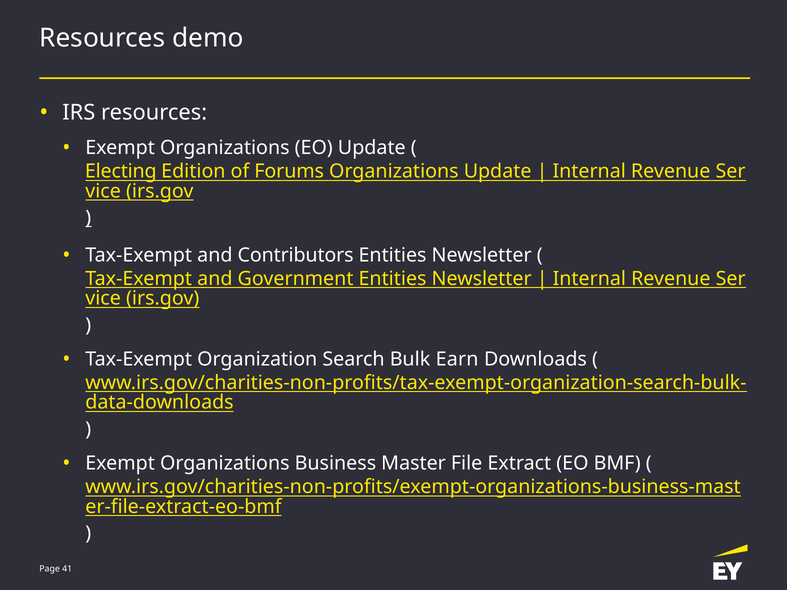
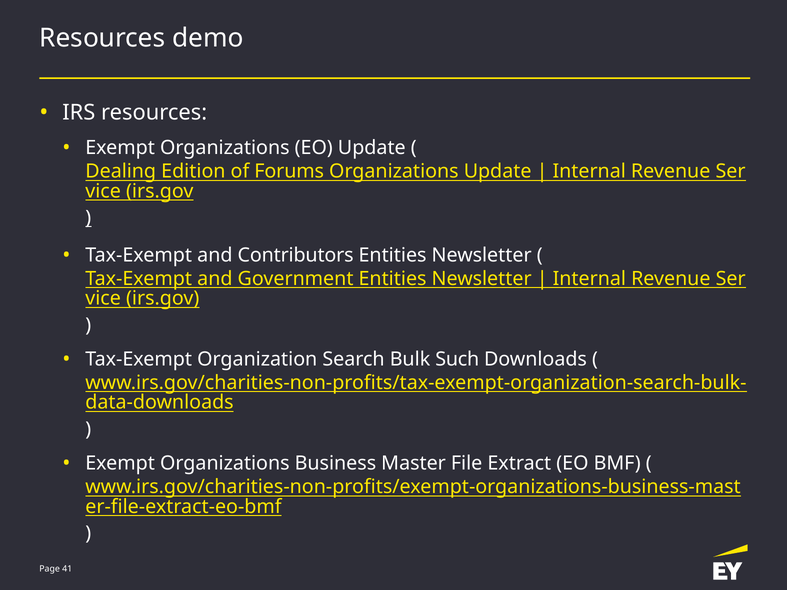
Electing: Electing -> Dealing
Earn: Earn -> Such
